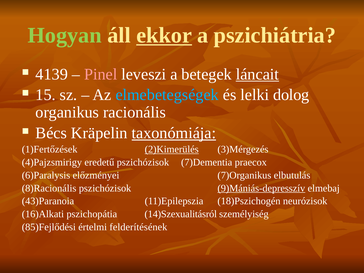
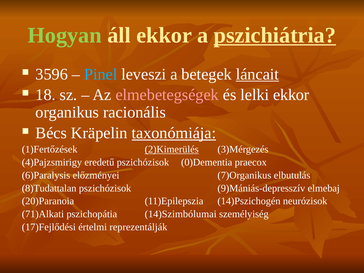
ekkor at (164, 35) underline: present -> none
pszichiátria underline: none -> present
4139: 4139 -> 3596
Pinel colour: pink -> light blue
15: 15 -> 18
elmebetegségek colour: light blue -> pink
lelki dolog: dolog -> ekkor
7)Dementia: 7)Dementia -> 0)Dementia
8)Racionális: 8)Racionális -> 8)Tudattalan
9)Mániás-depresszív underline: present -> none
43)Paranoia: 43)Paranoia -> 20)Paranoia
18)Pszichogén: 18)Pszichogén -> 14)Pszichogén
16)Alkati: 16)Alkati -> 71)Alkati
14)Szexualitásról: 14)Szexualitásról -> 14)Szimbólumai
85)Fejlődési: 85)Fejlődési -> 17)Fejlődési
felderítésének: felderítésének -> reprezentálják
